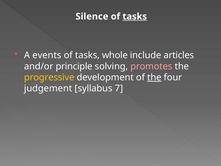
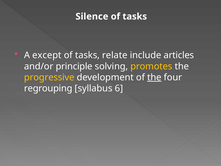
tasks at (135, 16) underline: present -> none
events: events -> except
whole: whole -> relate
promotes colour: pink -> yellow
judgement: judgement -> regrouping
7: 7 -> 6
